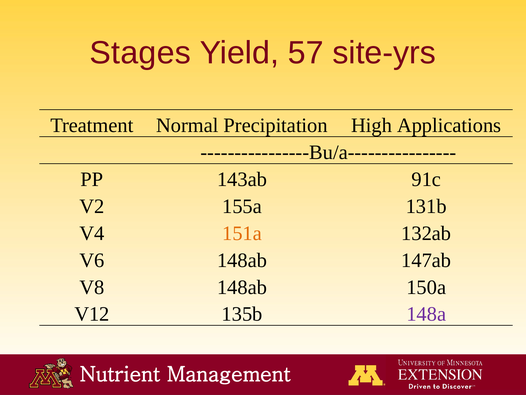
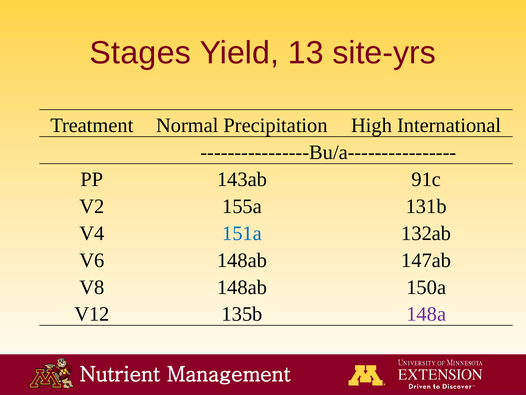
57: 57 -> 13
Applications: Applications -> International
151a colour: orange -> blue
